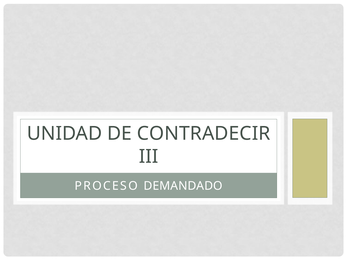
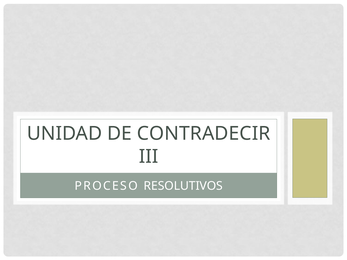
DEMANDADO: DEMANDADO -> RESOLUTIVOS
